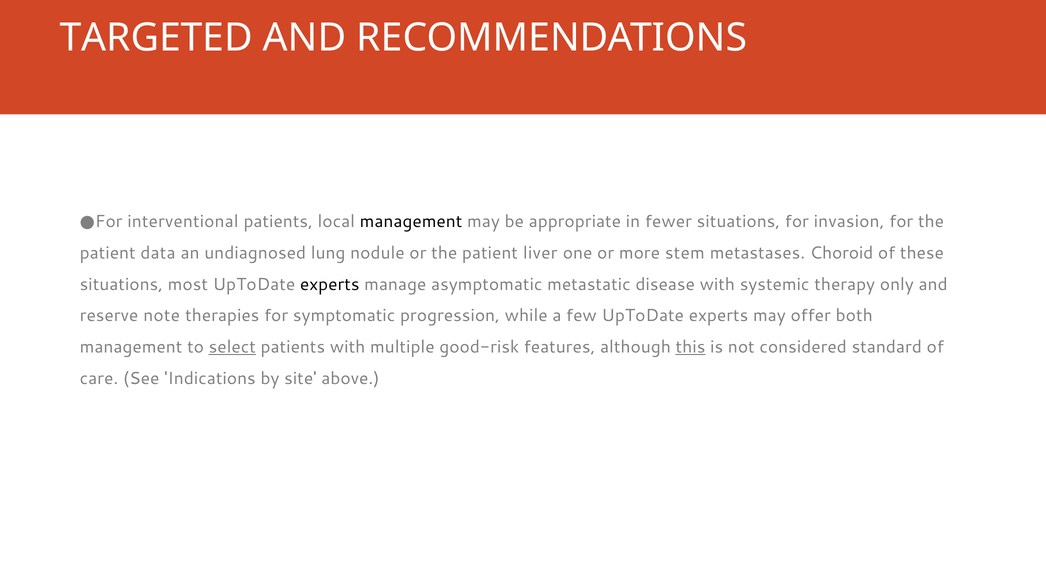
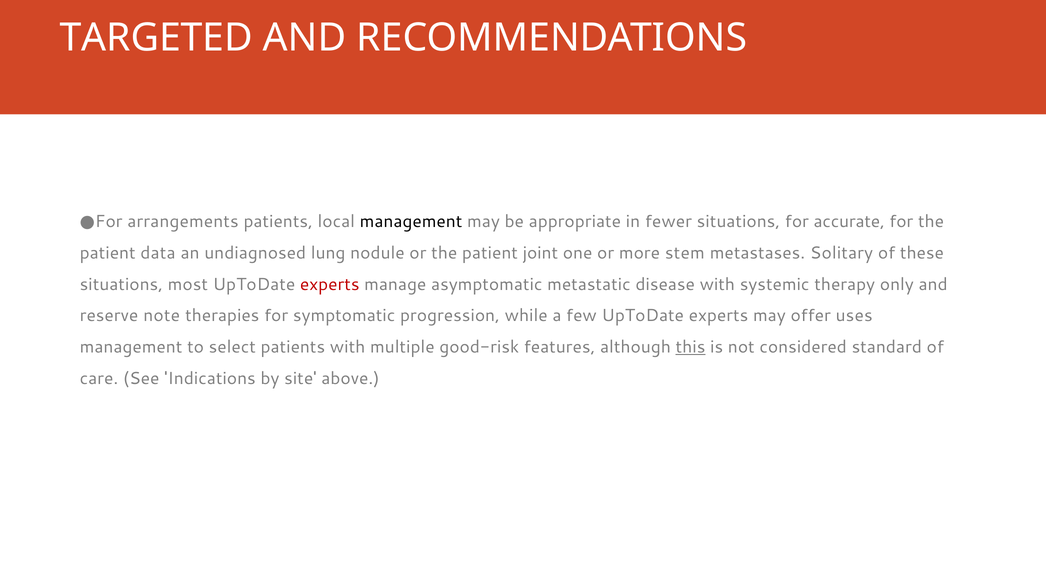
interventional: interventional -> arrangements
invasion: invasion -> accurate
liver: liver -> joint
Choroid: Choroid -> Solitary
experts at (330, 285) colour: black -> red
both: both -> uses
select underline: present -> none
